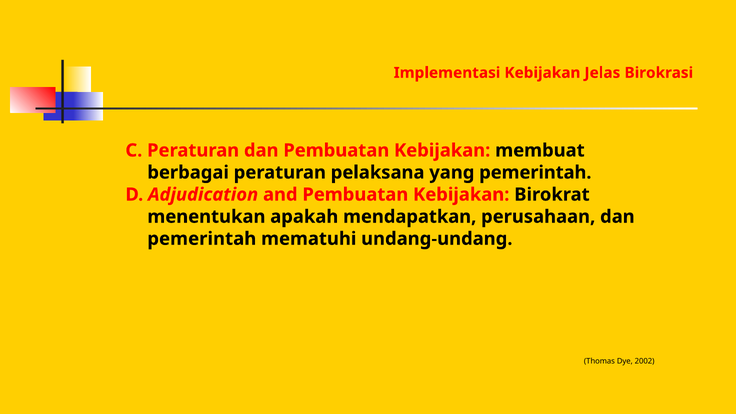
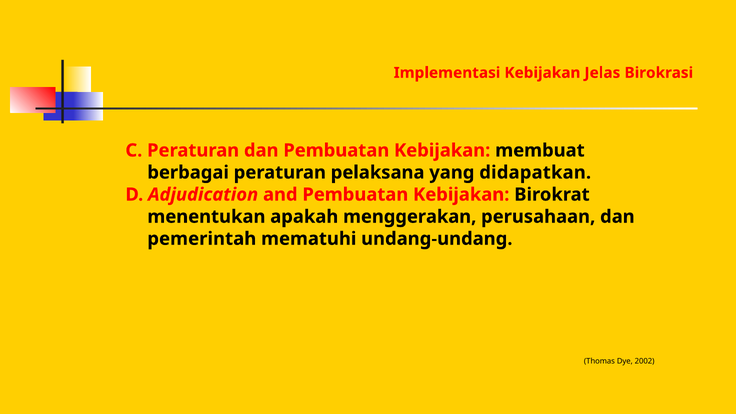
yang pemerintah: pemerintah -> didapatkan
mendapatkan: mendapatkan -> menggerakan
